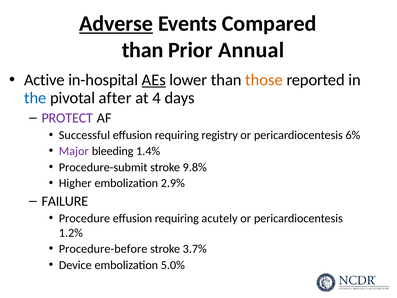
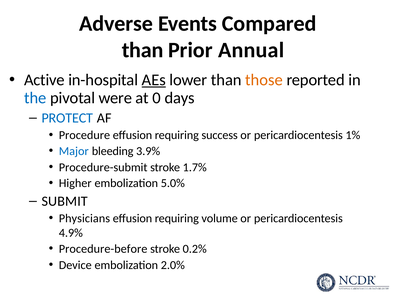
Adverse underline: present -> none
after: after -> were
4: 4 -> 0
PROTECT colour: purple -> blue
Successful: Successful -> Procedure
registry: registry -> success
6%: 6% -> 1%
Major colour: purple -> blue
1.4%: 1.4% -> 3.9%
9.8%: 9.8% -> 1.7%
2.9%: 2.9% -> 5.0%
FAILURE: FAILURE -> SUBMIT
Procedure: Procedure -> Physicians
acutely: acutely -> volume
1.2%: 1.2% -> 4.9%
3.7%: 3.7% -> 0.2%
5.0%: 5.0% -> 2.0%
